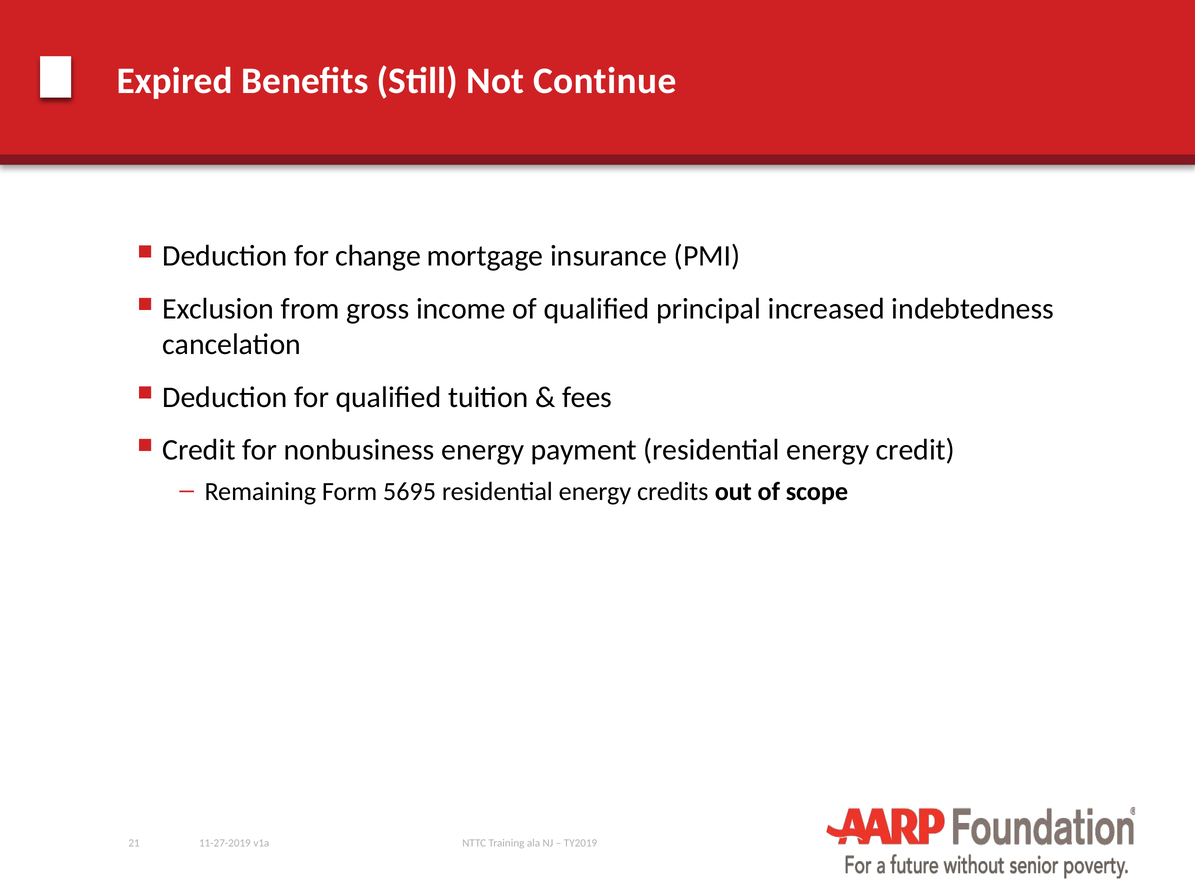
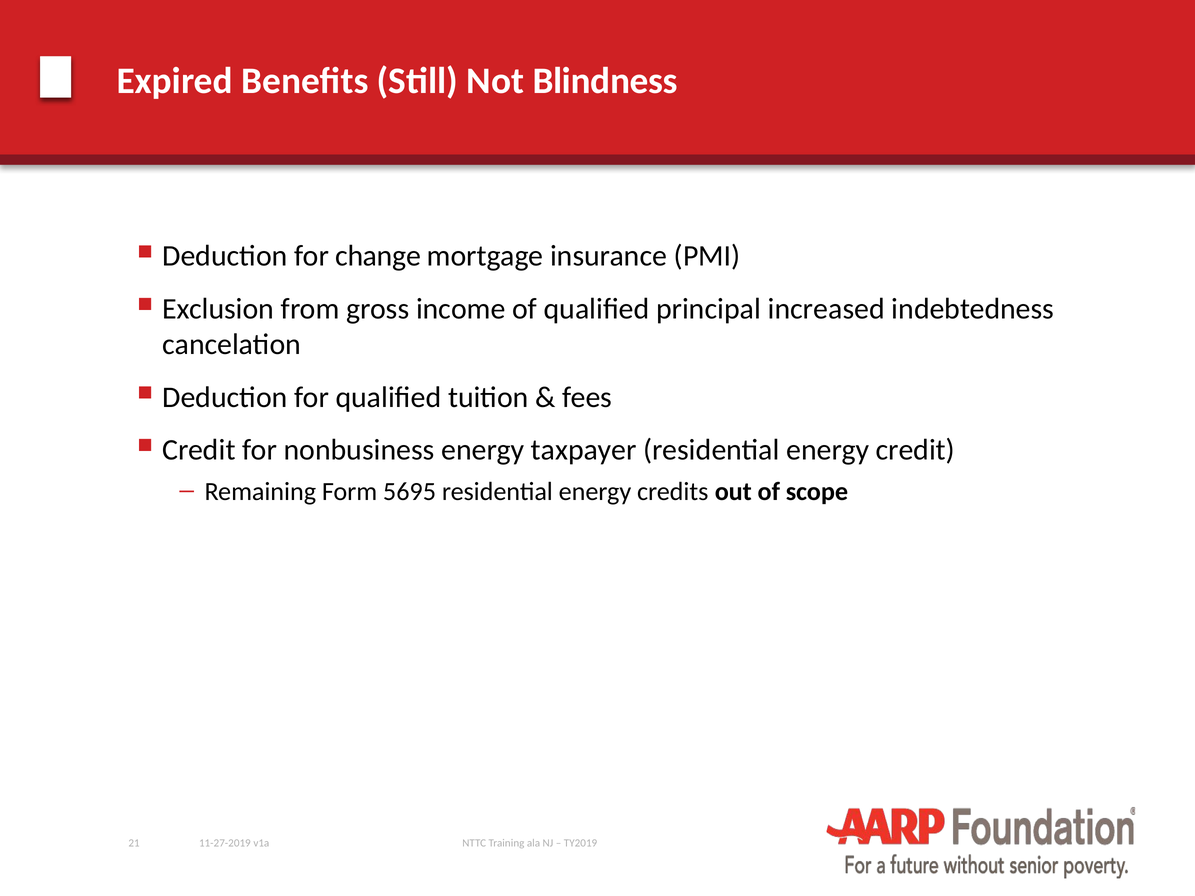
Continue: Continue -> Blindness
payment: payment -> taxpayer
